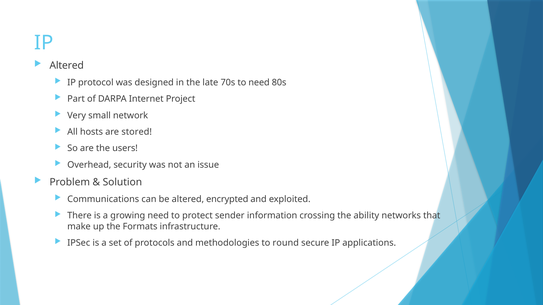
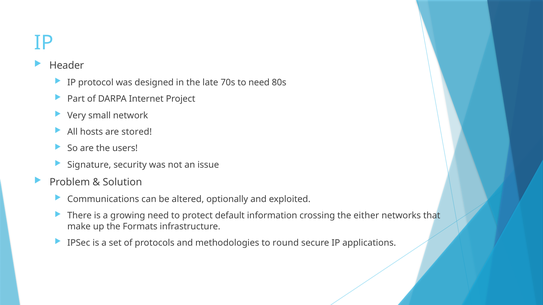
Altered at (67, 65): Altered -> Header
Overhead: Overhead -> Signature
encrypted: encrypted -> optionally
sender: sender -> default
ability: ability -> either
